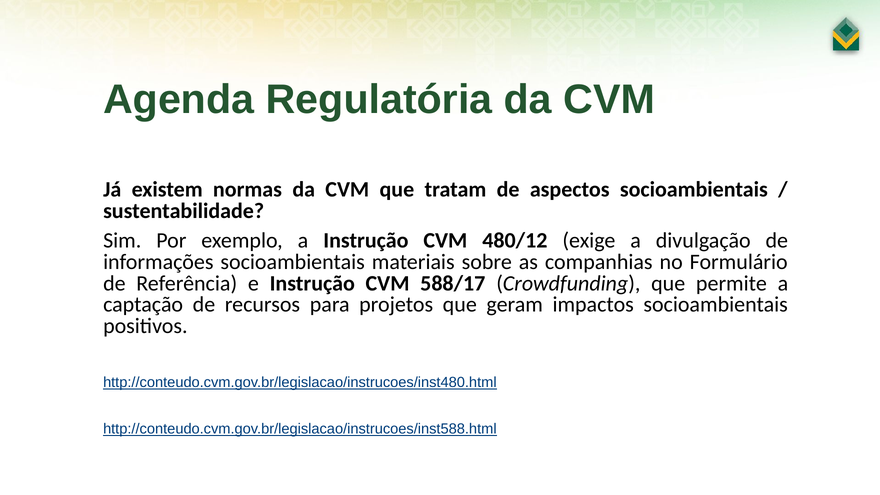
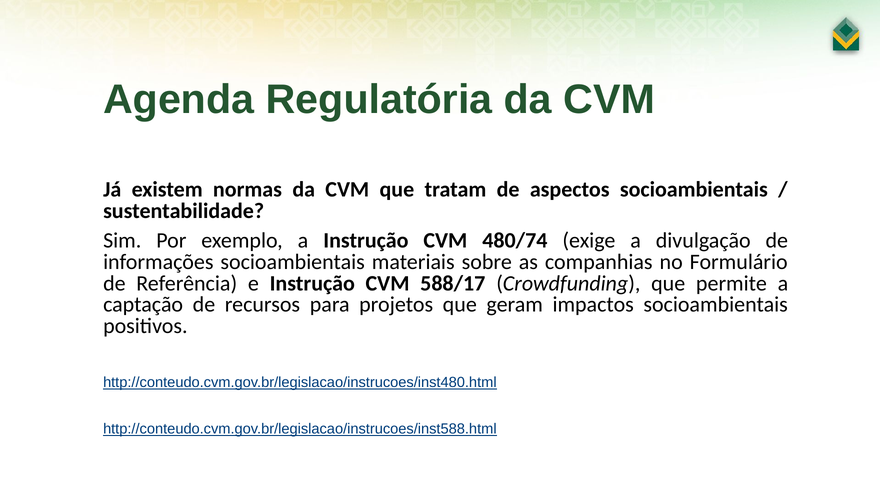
480/12: 480/12 -> 480/74
